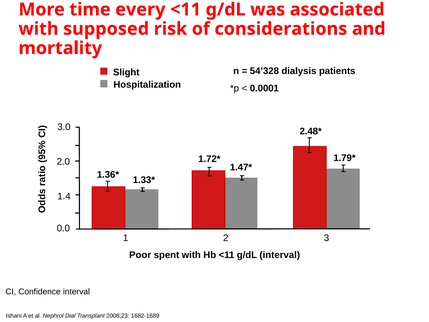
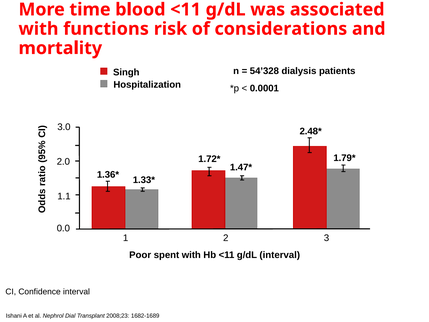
every: every -> blood
supposed: supposed -> functions
Slight: Slight -> Singh
1.4: 1.4 -> 1.1
